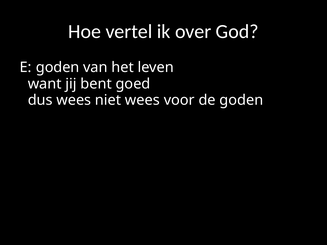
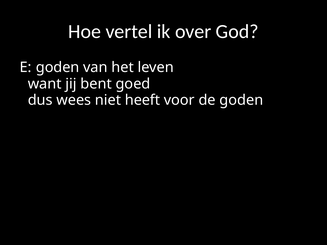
niet wees: wees -> heeft
